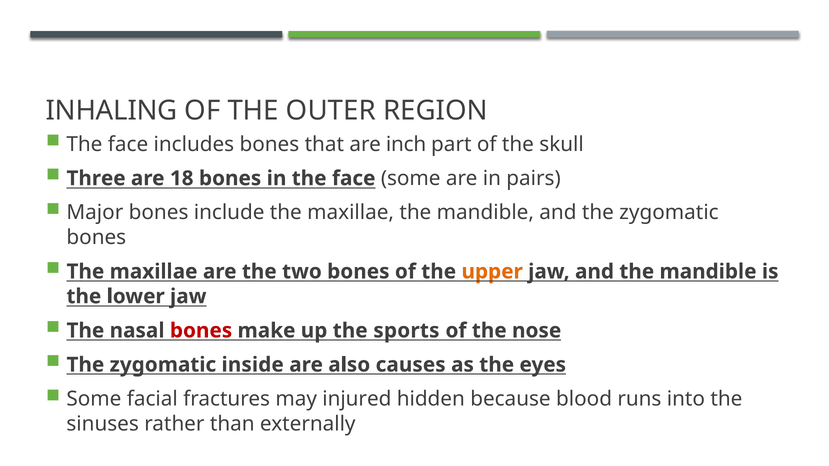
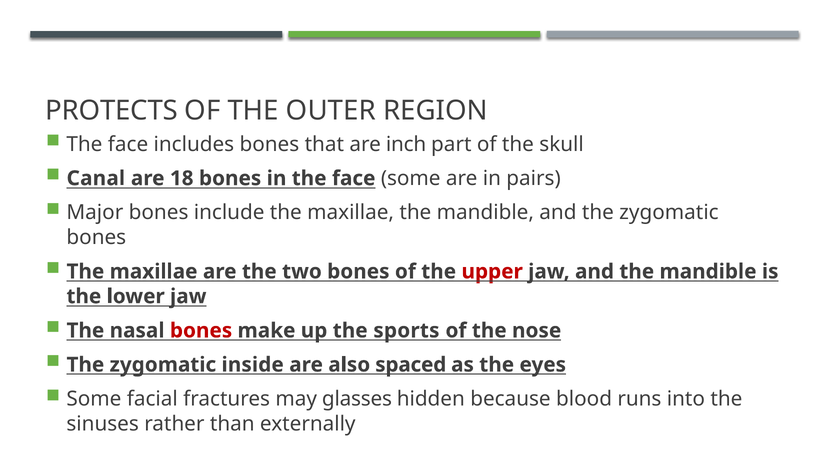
INHALING: INHALING -> PROTECTS
Three: Three -> Canal
upper colour: orange -> red
causes: causes -> spaced
injured: injured -> glasses
